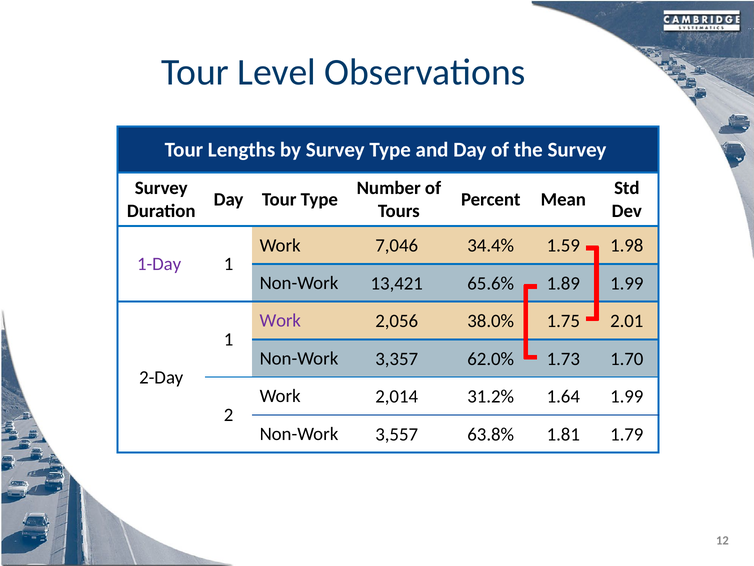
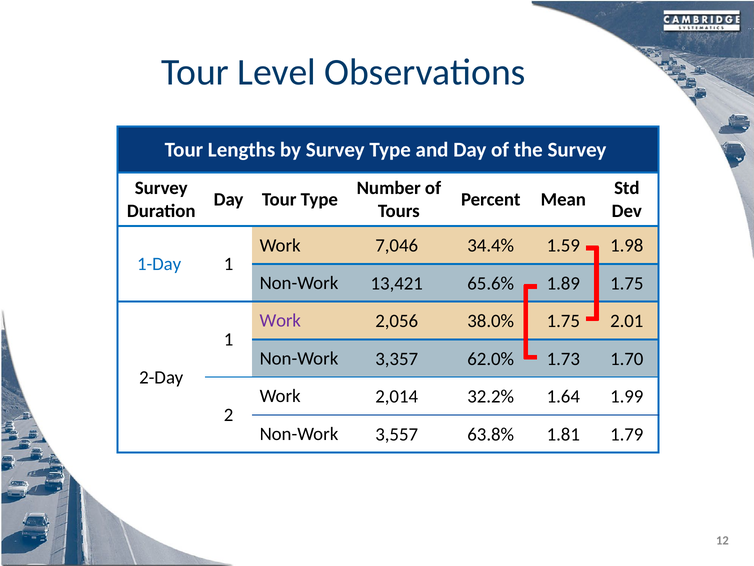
1-Day colour: purple -> blue
1.89 1.99: 1.99 -> 1.75
31.2%: 31.2% -> 32.2%
